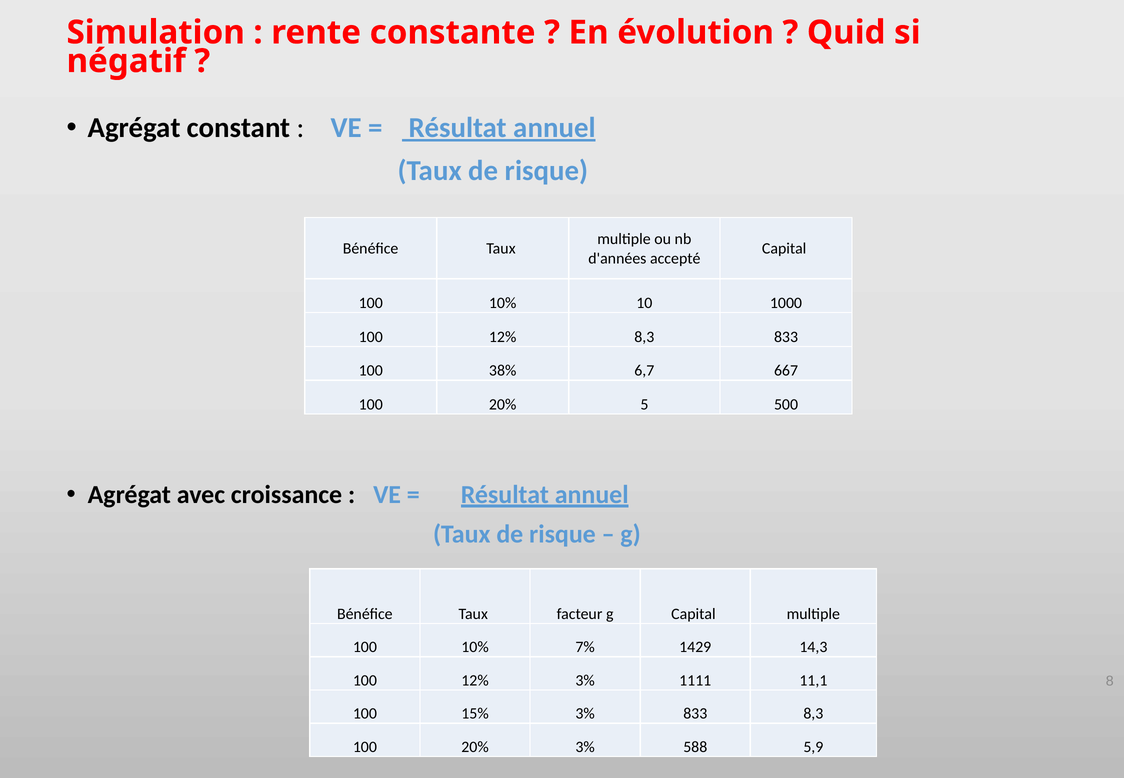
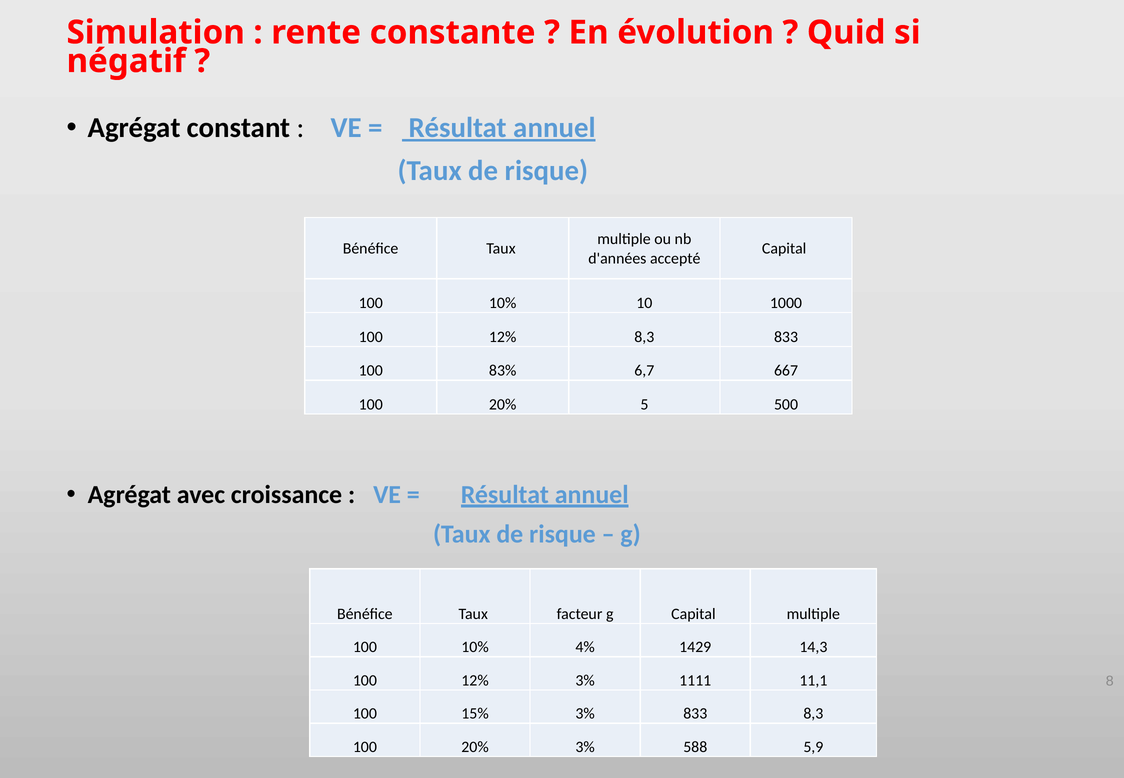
38%: 38% -> 83%
7%: 7% -> 4%
